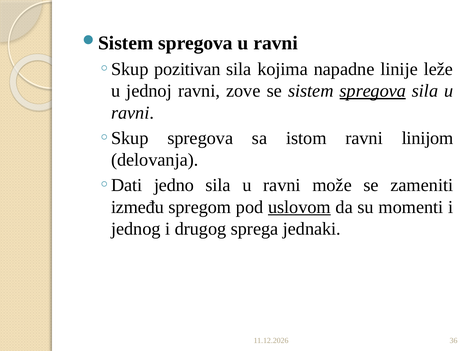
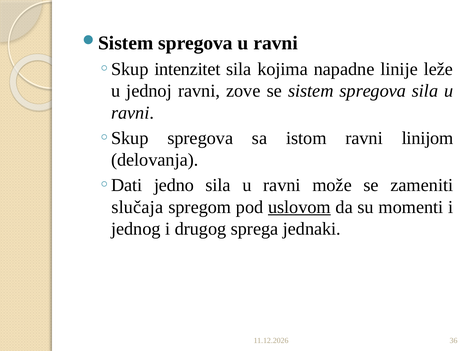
pozitivan: pozitivan -> intenzitet
spregova at (373, 91) underline: present -> none
između: između -> slučaja
